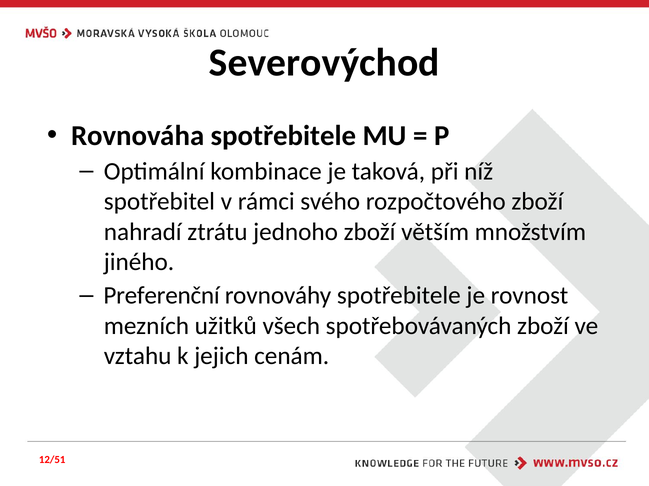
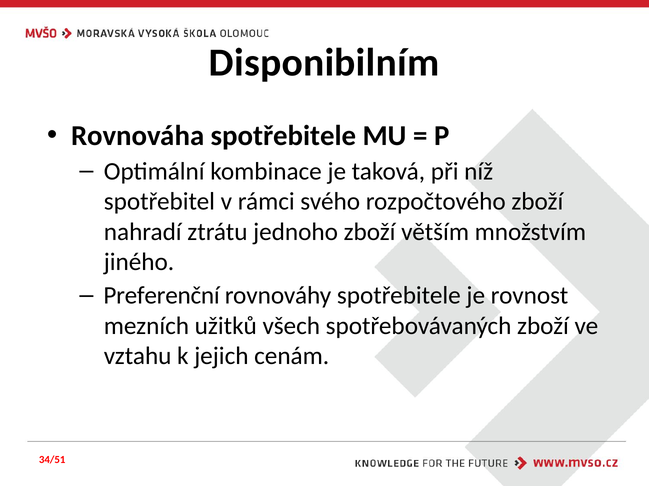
Severovýchod: Severovýchod -> Disponibilním
12/51: 12/51 -> 34/51
